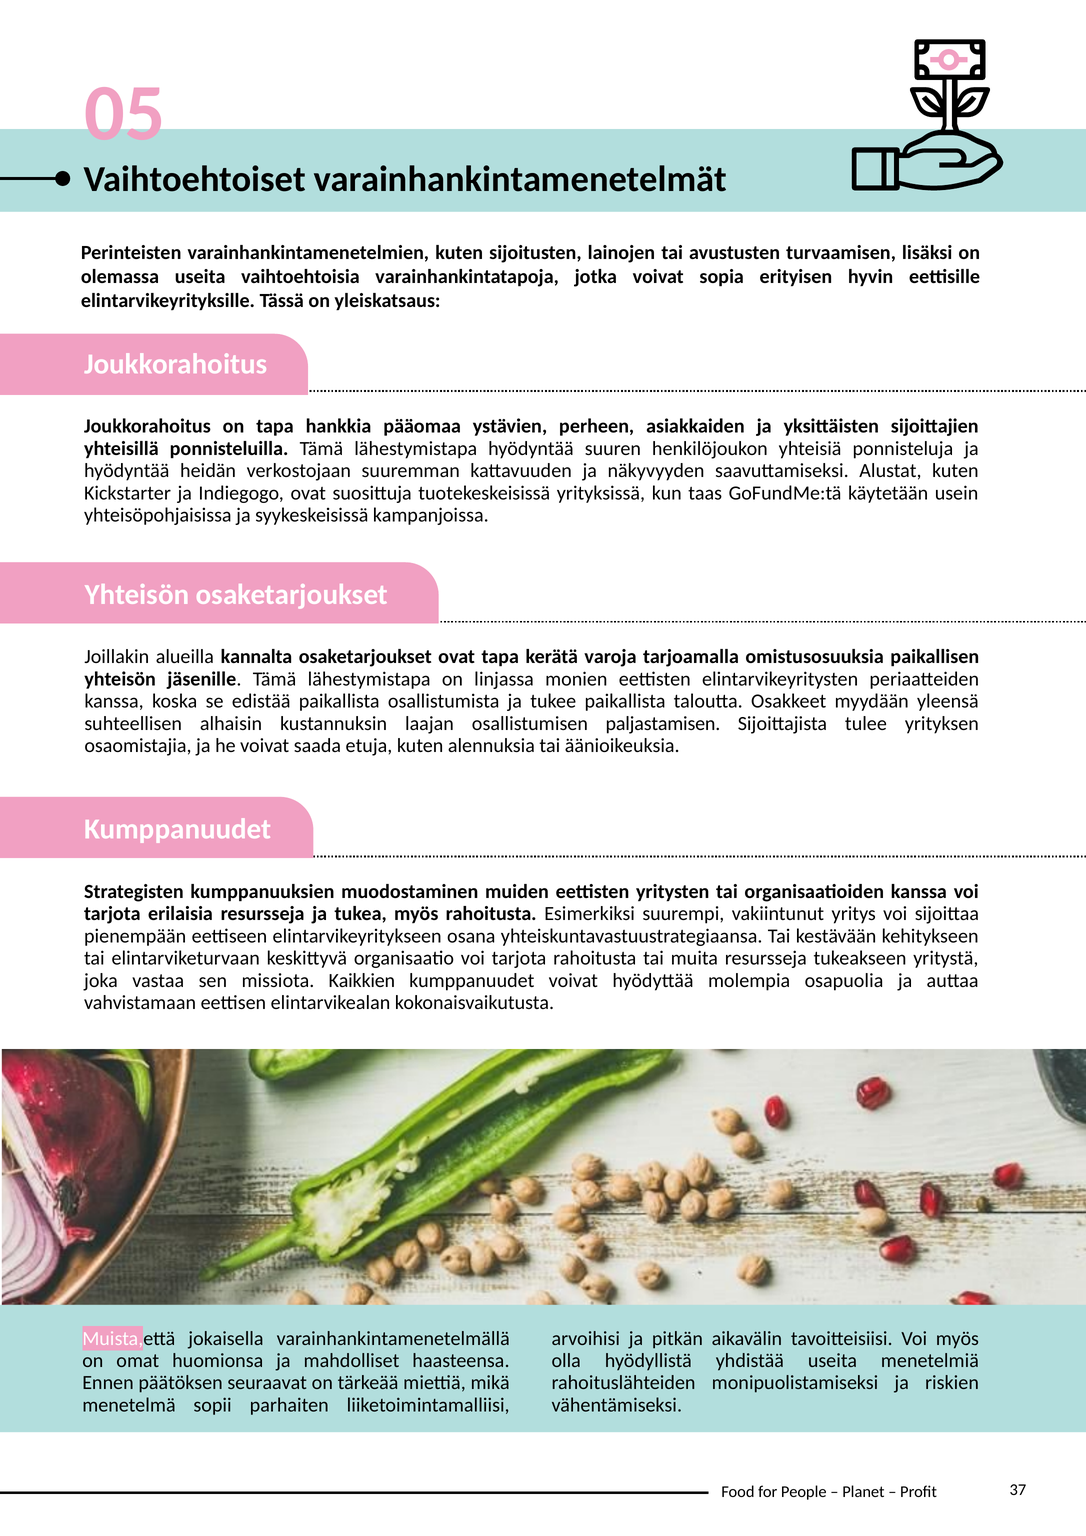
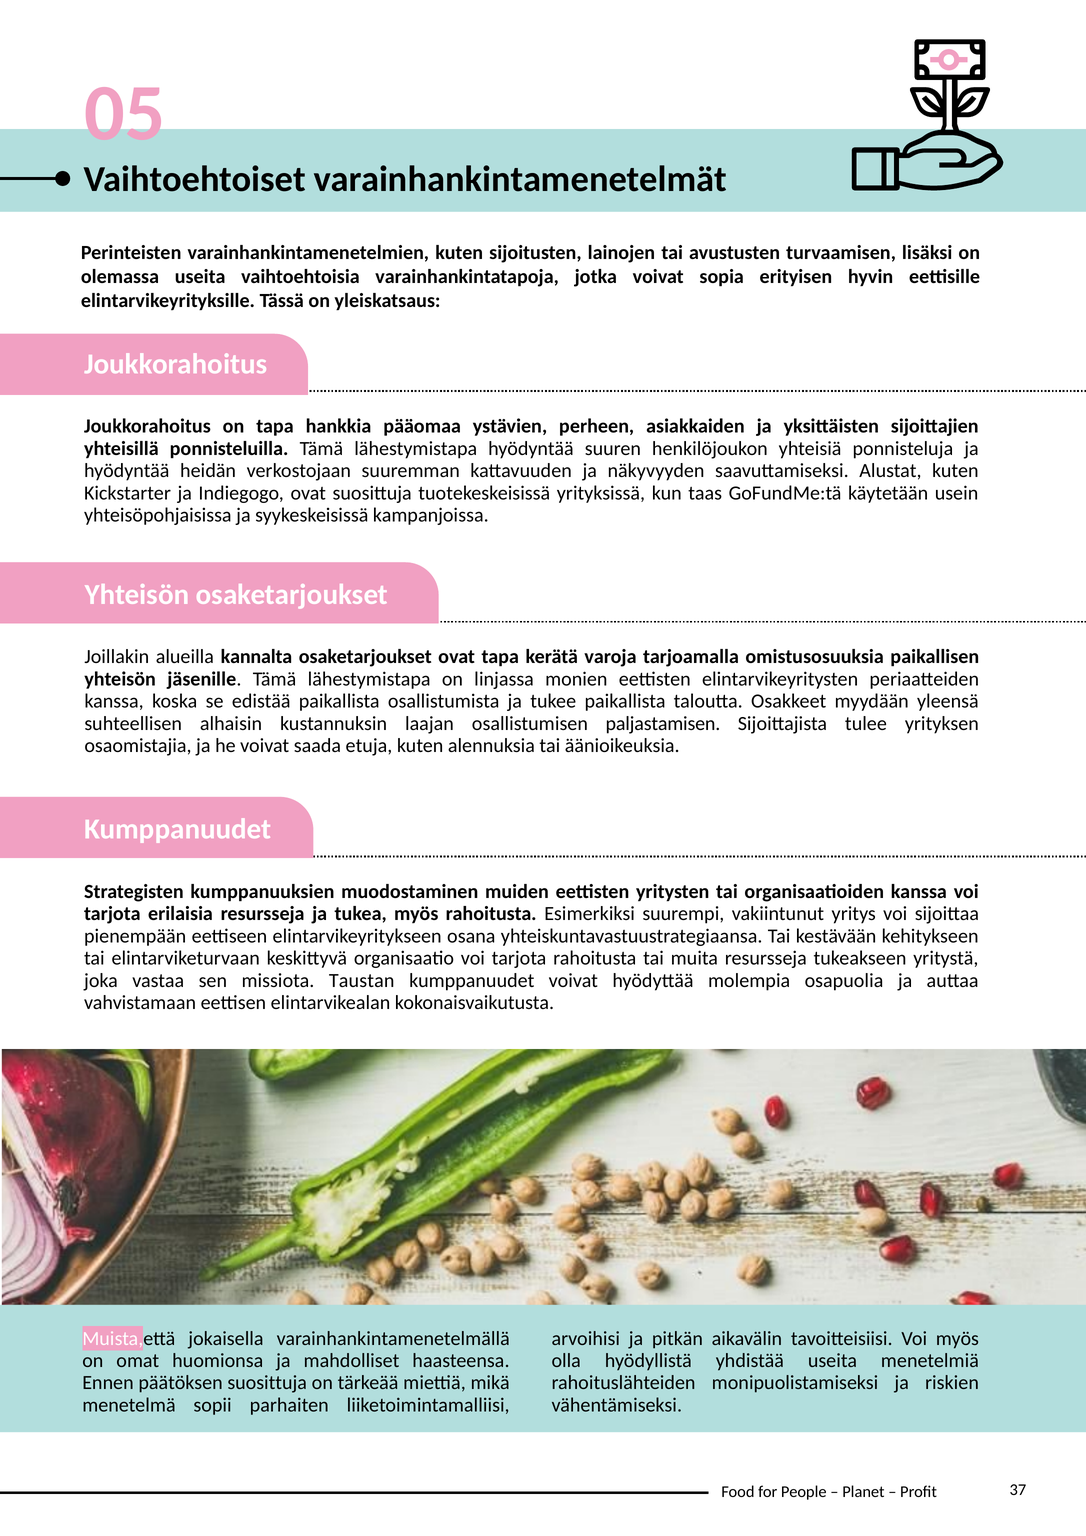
Kaikkien: Kaikkien -> Taustan
päätöksen seuraavat: seuraavat -> suosittuja
